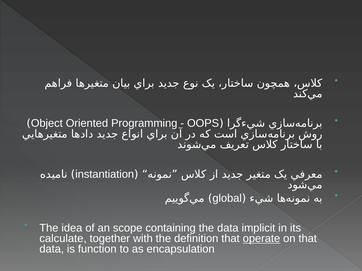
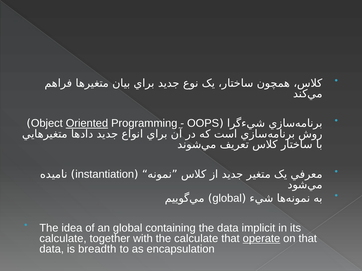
Oriented underline: none -> present
an scope: scope -> global
the definition: definition -> calculate
function: function -> breadth
